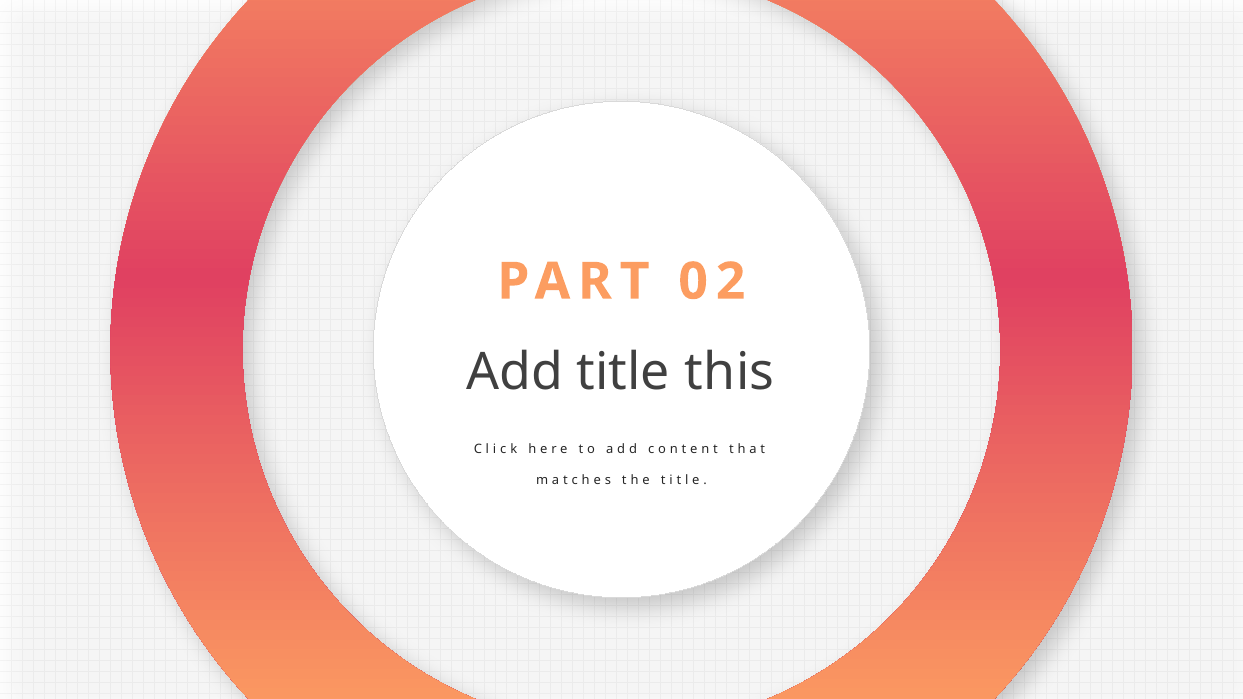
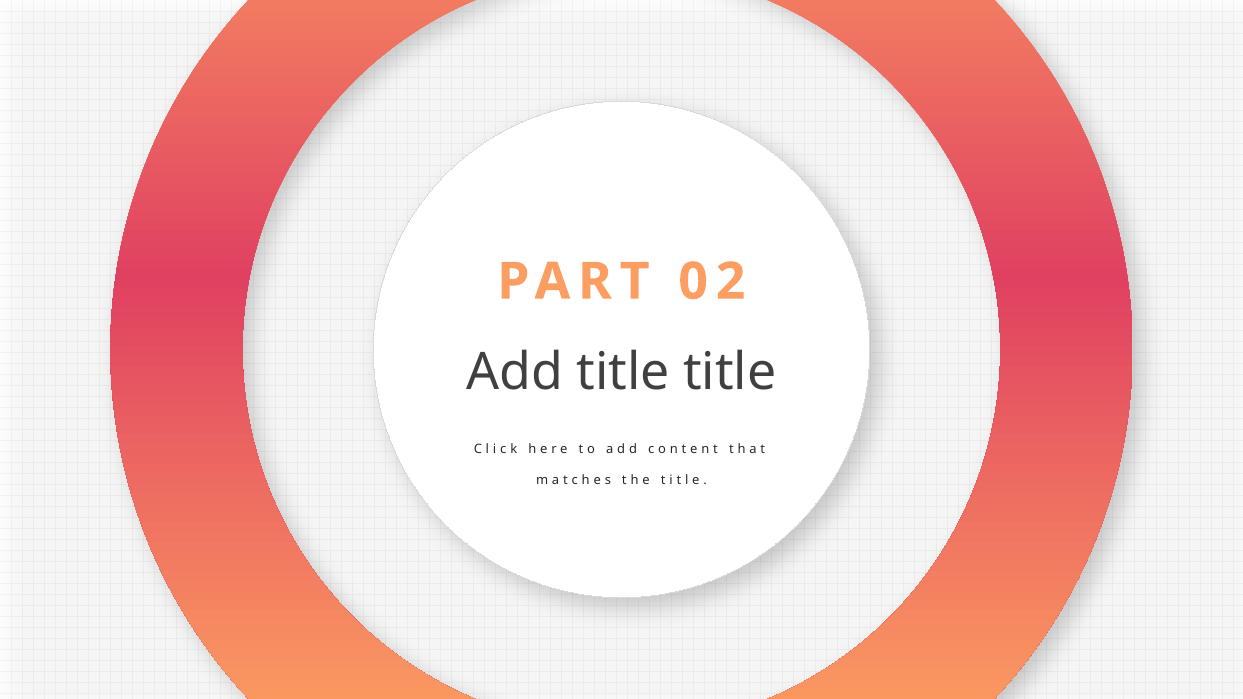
title this: this -> title
